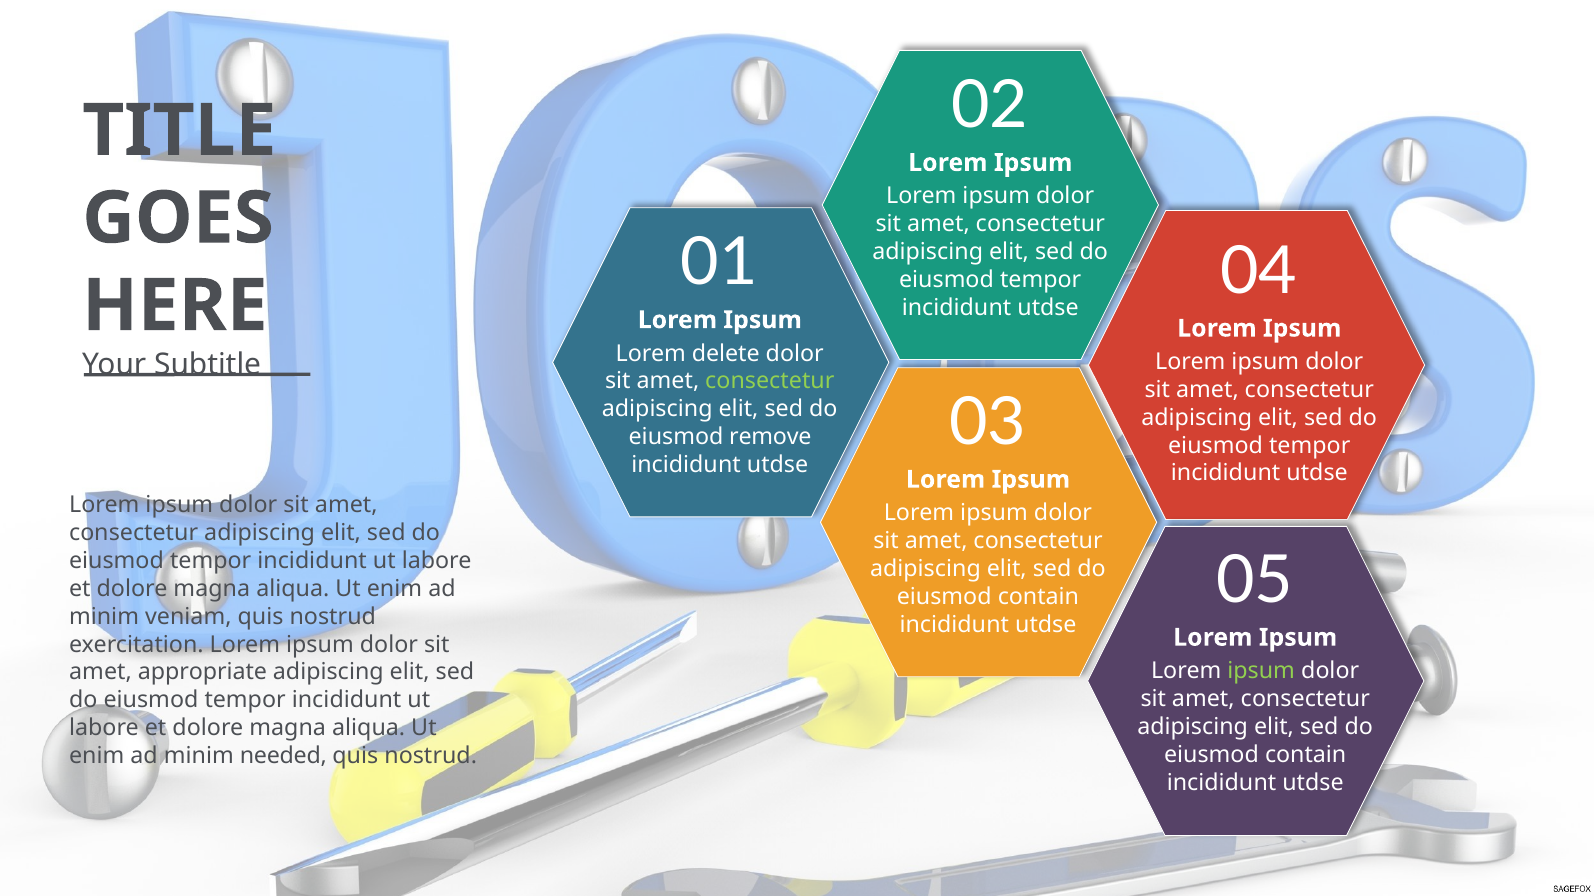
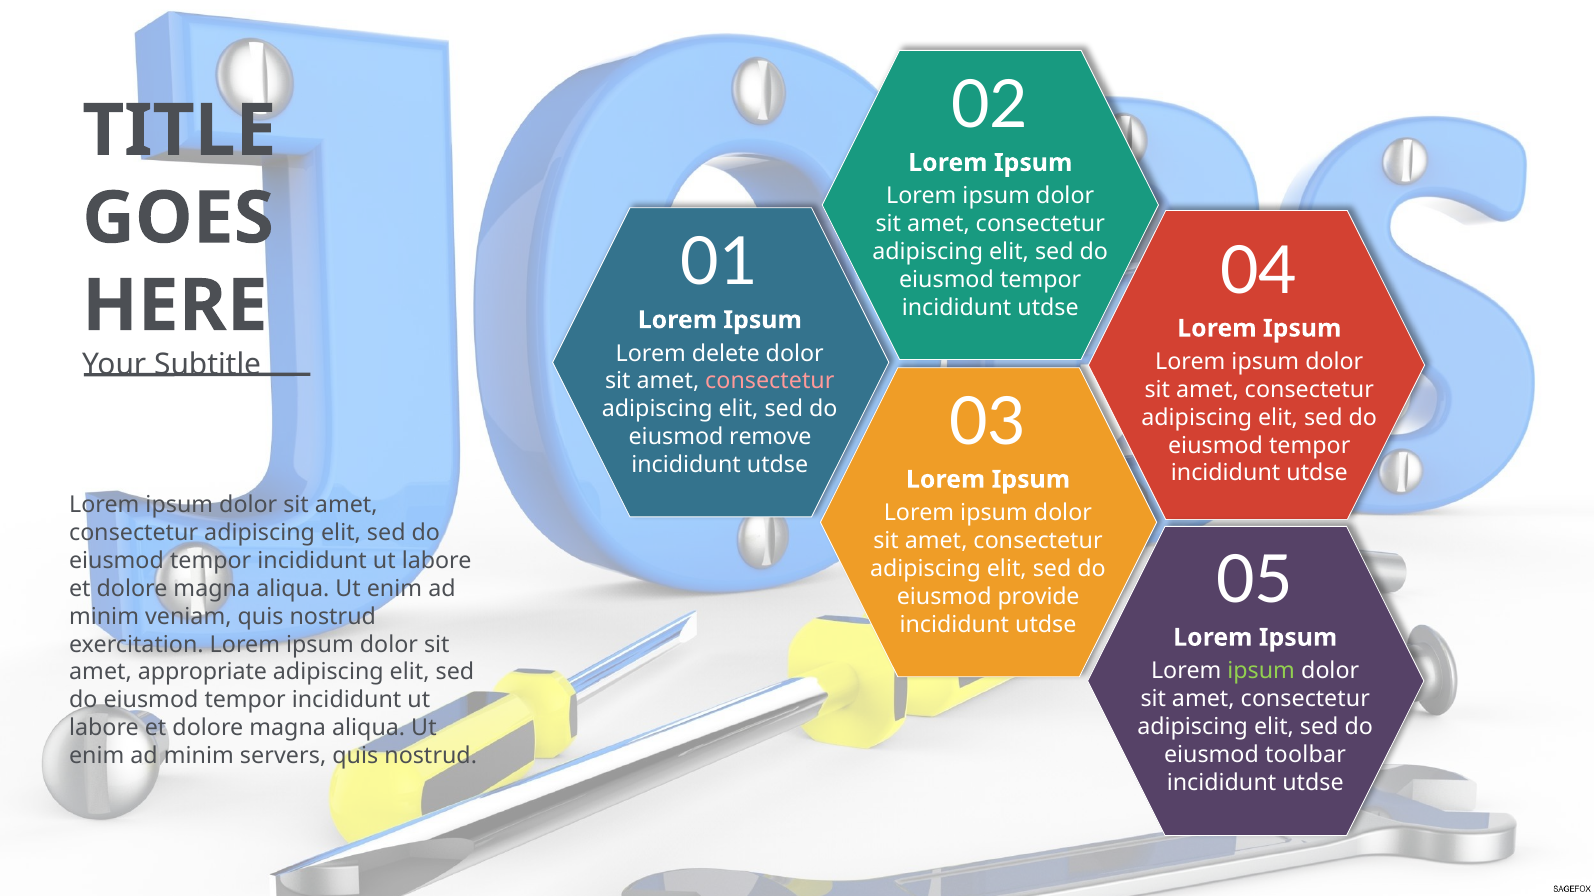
consectetur at (770, 382) colour: light green -> pink
contain at (1038, 597): contain -> provide
contain at (1306, 755): contain -> toolbar
needed: needed -> servers
